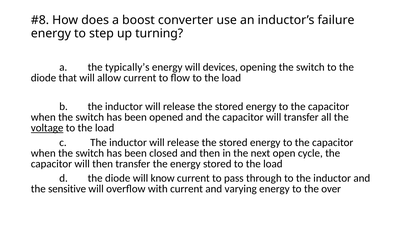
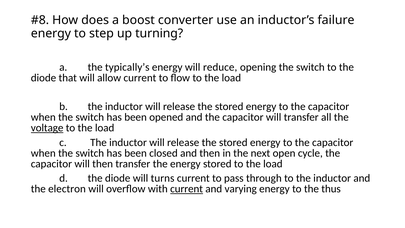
devices: devices -> reduce
know: know -> turns
sensitive: sensitive -> electron
current at (187, 189) underline: none -> present
over: over -> thus
